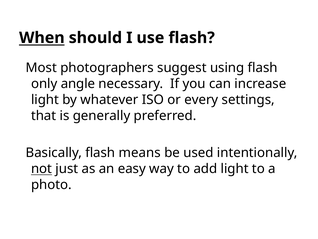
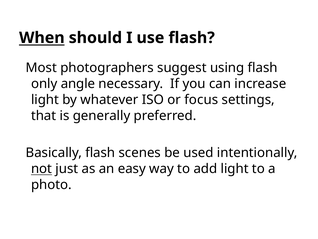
every: every -> focus
means: means -> scenes
